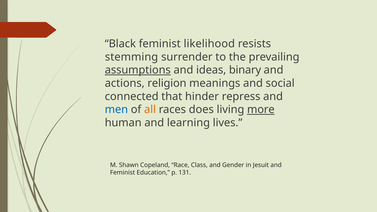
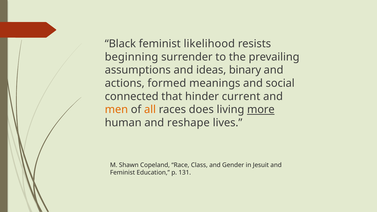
stemming: stemming -> beginning
assumptions underline: present -> none
religion: religion -> formed
repress: repress -> current
men colour: blue -> orange
learning: learning -> reshape
